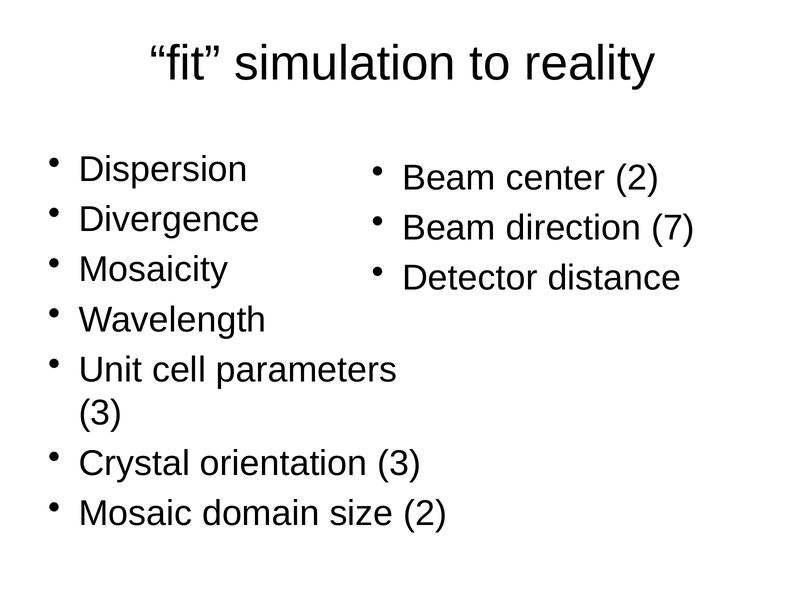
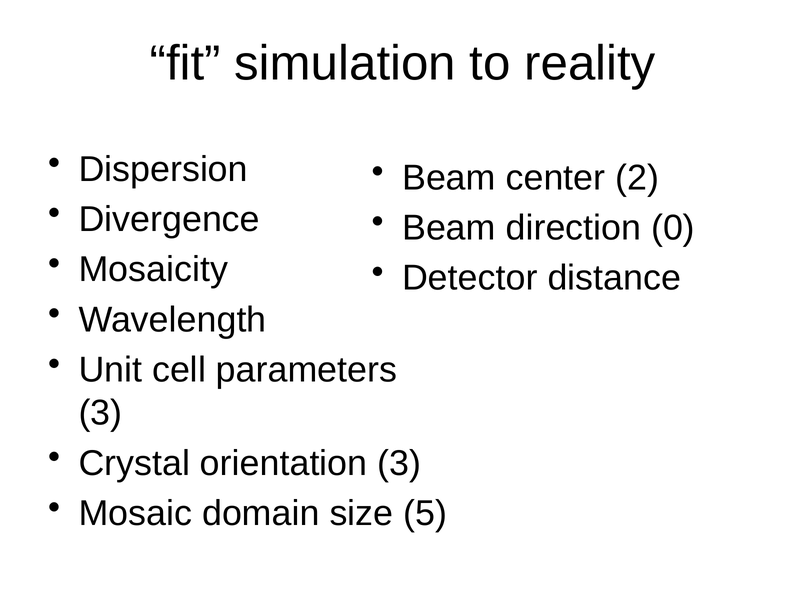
7: 7 -> 0
size 2: 2 -> 5
